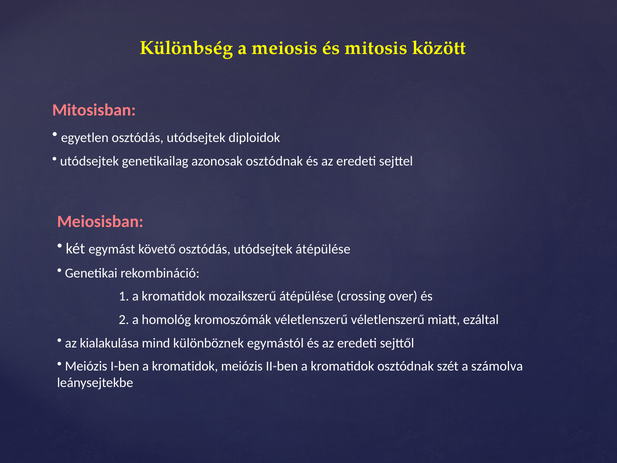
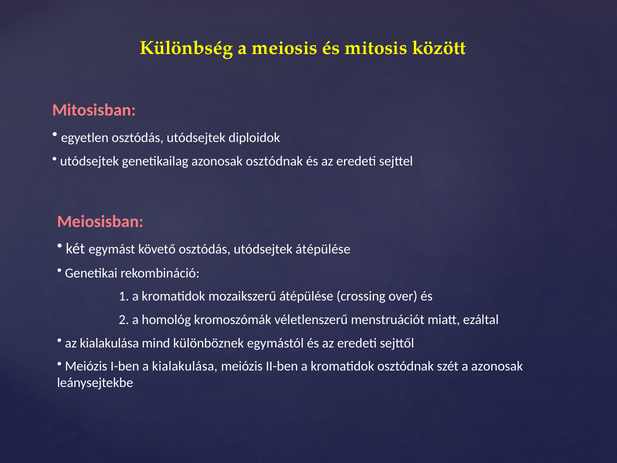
véletlenszerű véletlenszerű: véletlenszerű -> menstruációt
I-ben a kromatidok: kromatidok -> kialakulása
a számolva: számolva -> azonosak
